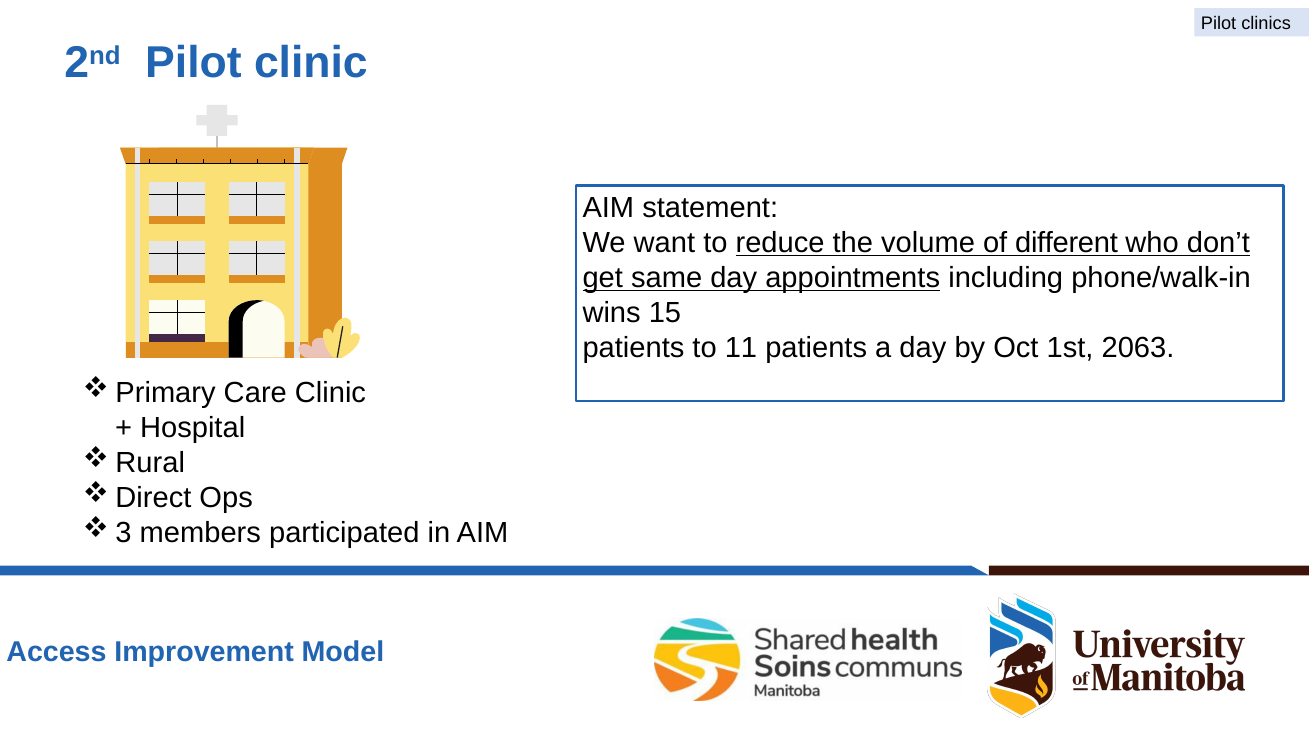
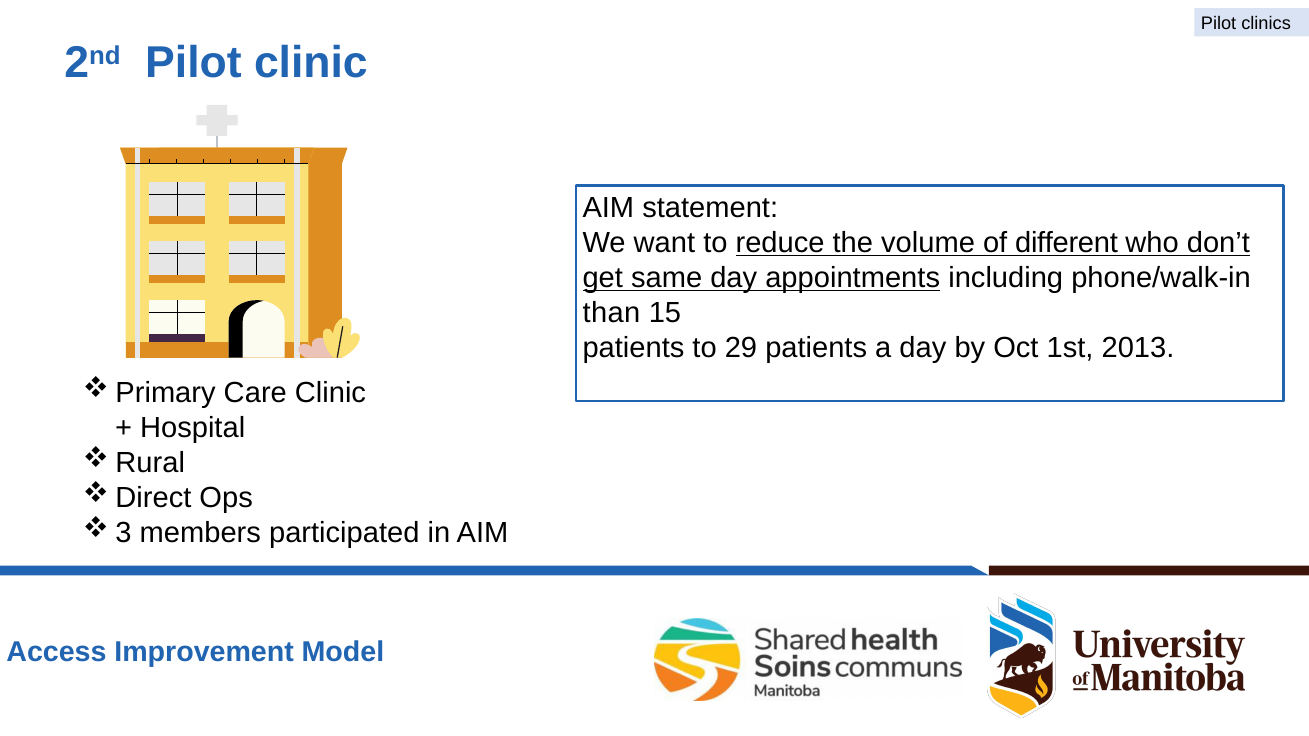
wins: wins -> than
11: 11 -> 29
2063: 2063 -> 2013
